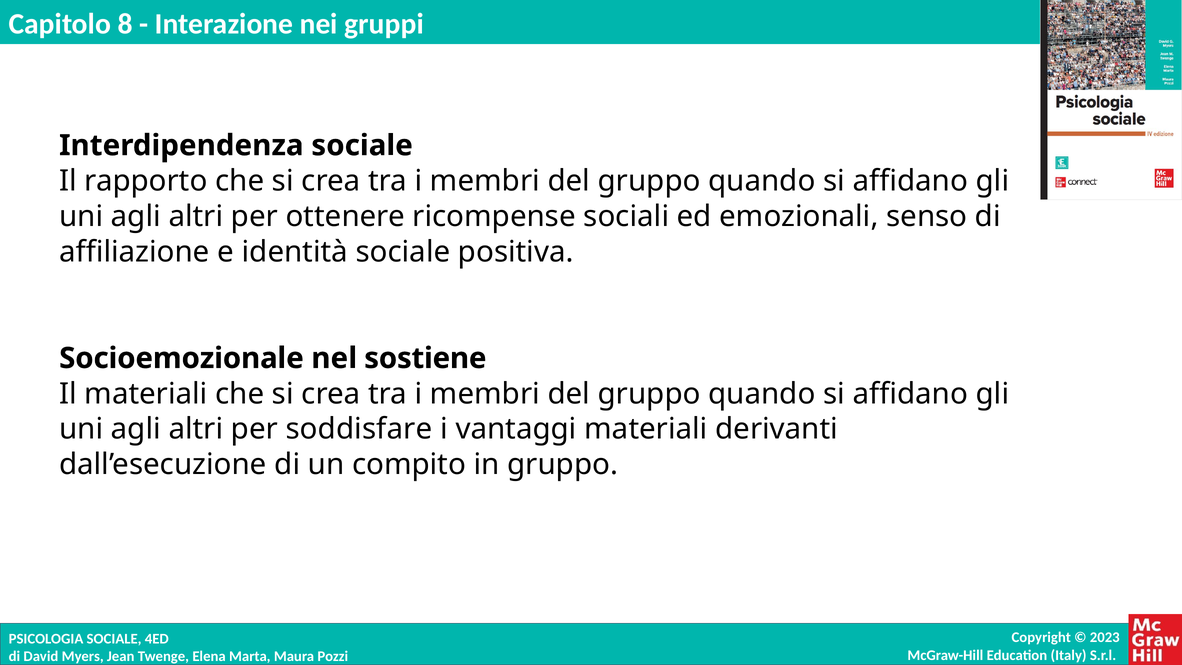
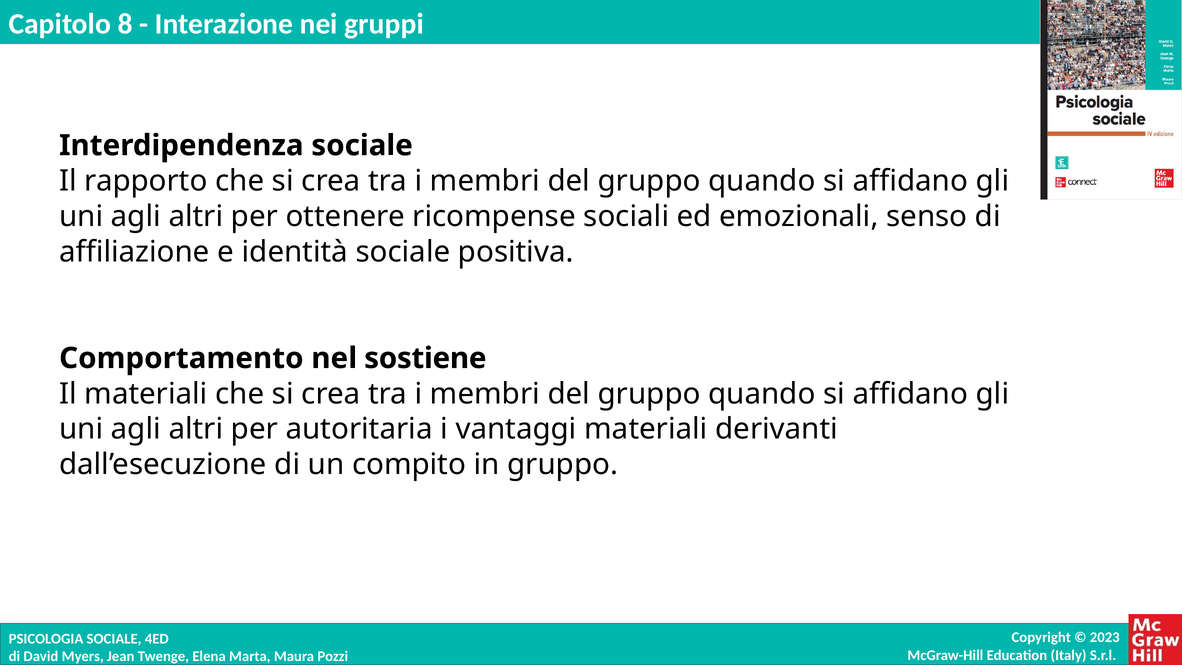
Socioemozionale: Socioemozionale -> Comportamento
soddisfare: soddisfare -> autoritaria
